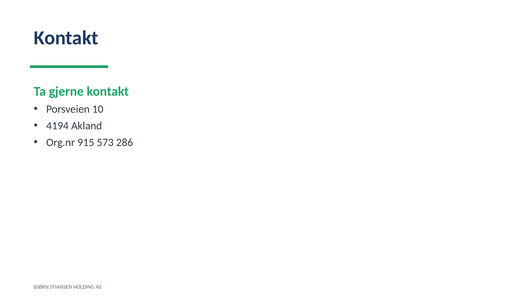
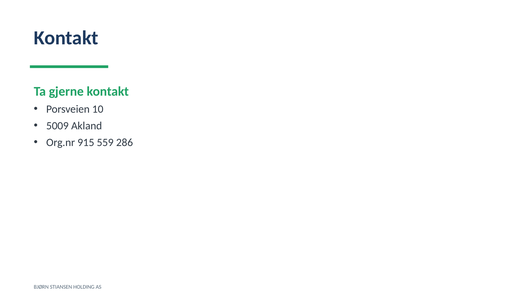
4194: 4194 -> 5009
573: 573 -> 559
